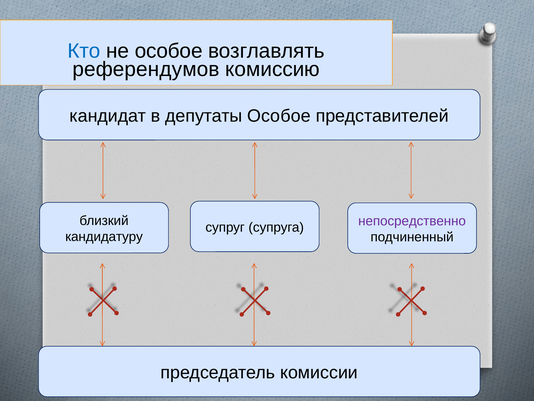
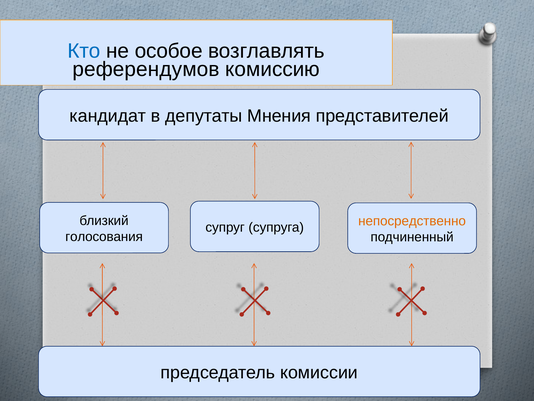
депутаты Особое: Особое -> Мнения
непосредственно colour: purple -> orange
кандидатуру: кандидатуру -> голосования
